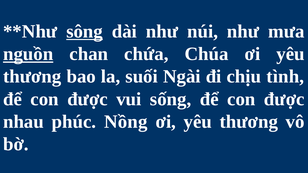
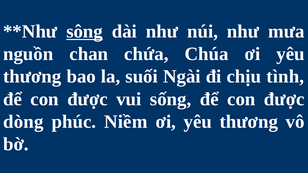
nguồn underline: present -> none
nhau: nhau -> dòng
Nồng: Nồng -> Niềm
